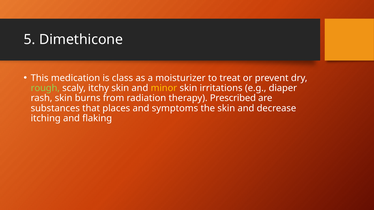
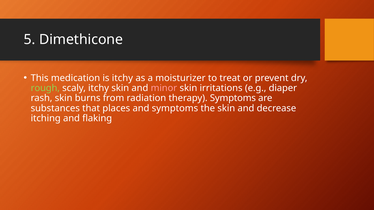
is class: class -> itchy
minor colour: yellow -> pink
therapy Prescribed: Prescribed -> Symptoms
